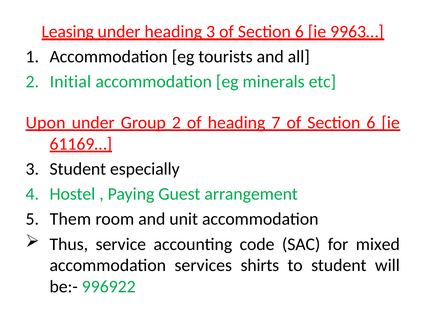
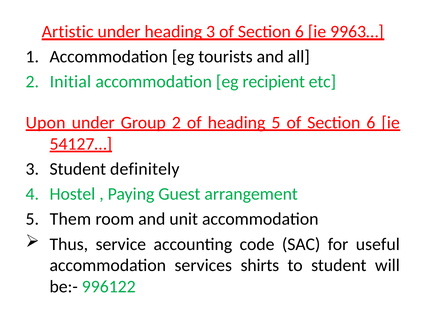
Leasing: Leasing -> Artistic
minerals: minerals -> recipient
heading 7: 7 -> 5
61169…: 61169… -> 54127…
especially: especially -> definitely
mixed: mixed -> useful
996922: 996922 -> 996122
